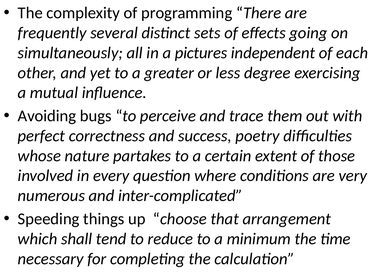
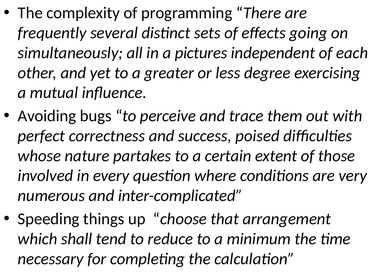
poetry: poetry -> poised
